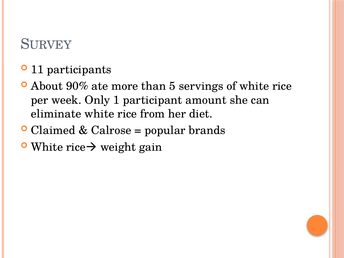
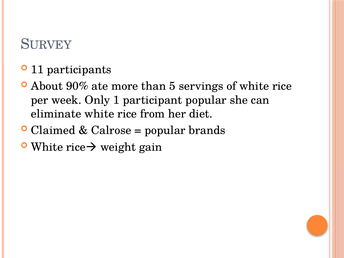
participant amount: amount -> popular
